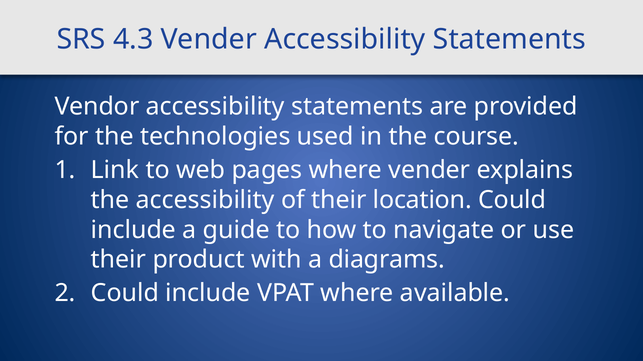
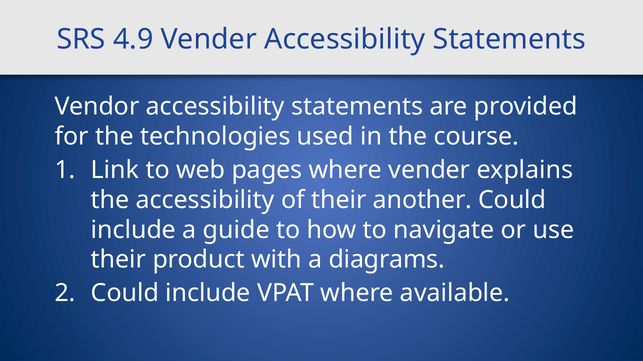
4.3: 4.3 -> 4.9
location: location -> another
